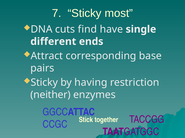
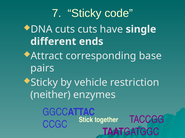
most: most -> code
cuts find: find -> cuts
having: having -> vehicle
